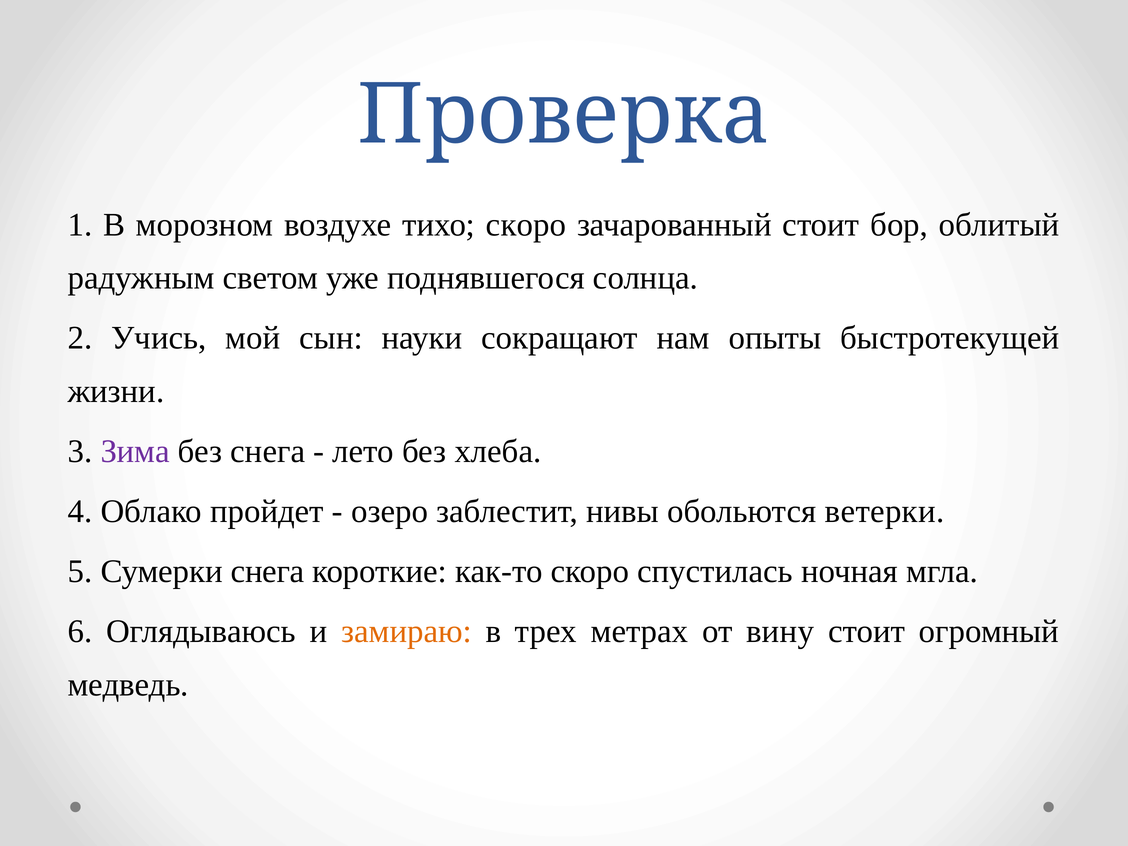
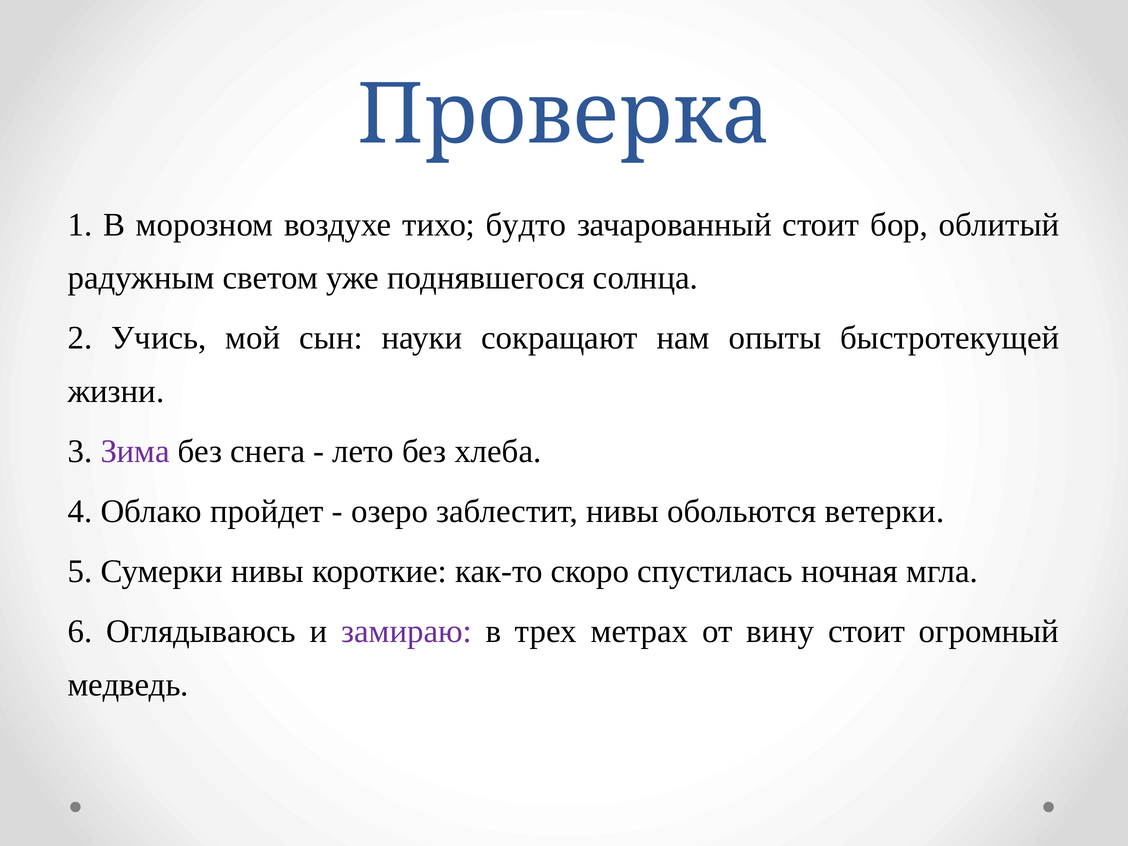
тихо скоро: скоро -> будто
Сумерки снега: снега -> нивы
замираю colour: orange -> purple
